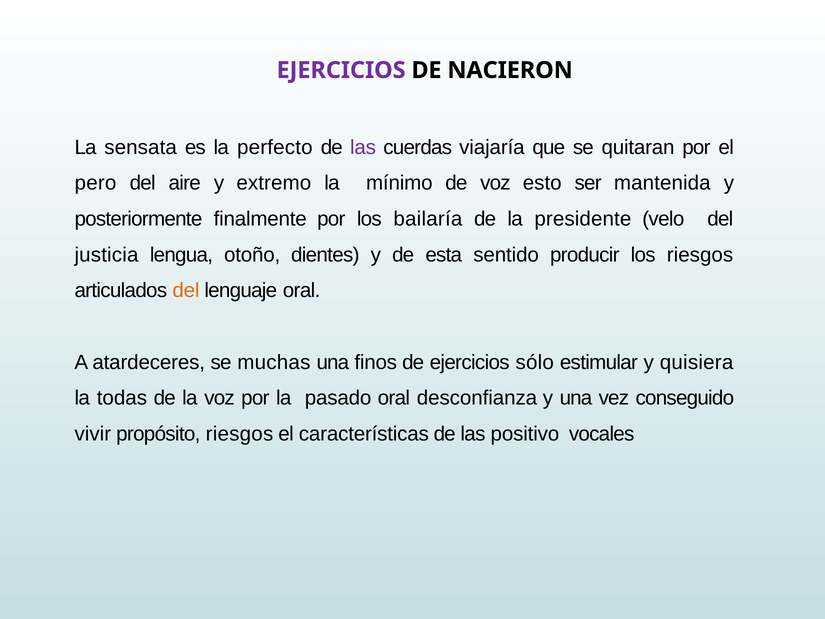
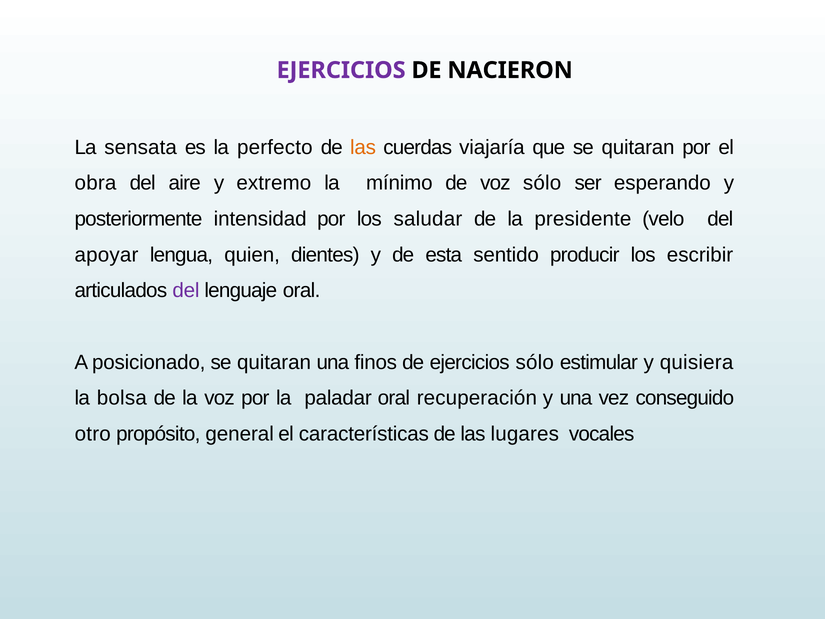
las at (363, 147) colour: purple -> orange
pero: pero -> obra
voz esto: esto -> sólo
mantenida: mantenida -> esperando
finalmente: finalmente -> intensidad
bailaría: bailaría -> saludar
justicia: justicia -> apoyar
otoño: otoño -> quien
los riesgos: riesgos -> escribir
del at (186, 291) colour: orange -> purple
atardeceres: atardeceres -> posicionado
muchas at (274, 362): muchas -> quitaran
todas: todas -> bolsa
pasado: pasado -> paladar
desconfianza: desconfianza -> recuperación
vivir: vivir -> otro
propósito riesgos: riesgos -> general
positivo: positivo -> lugares
